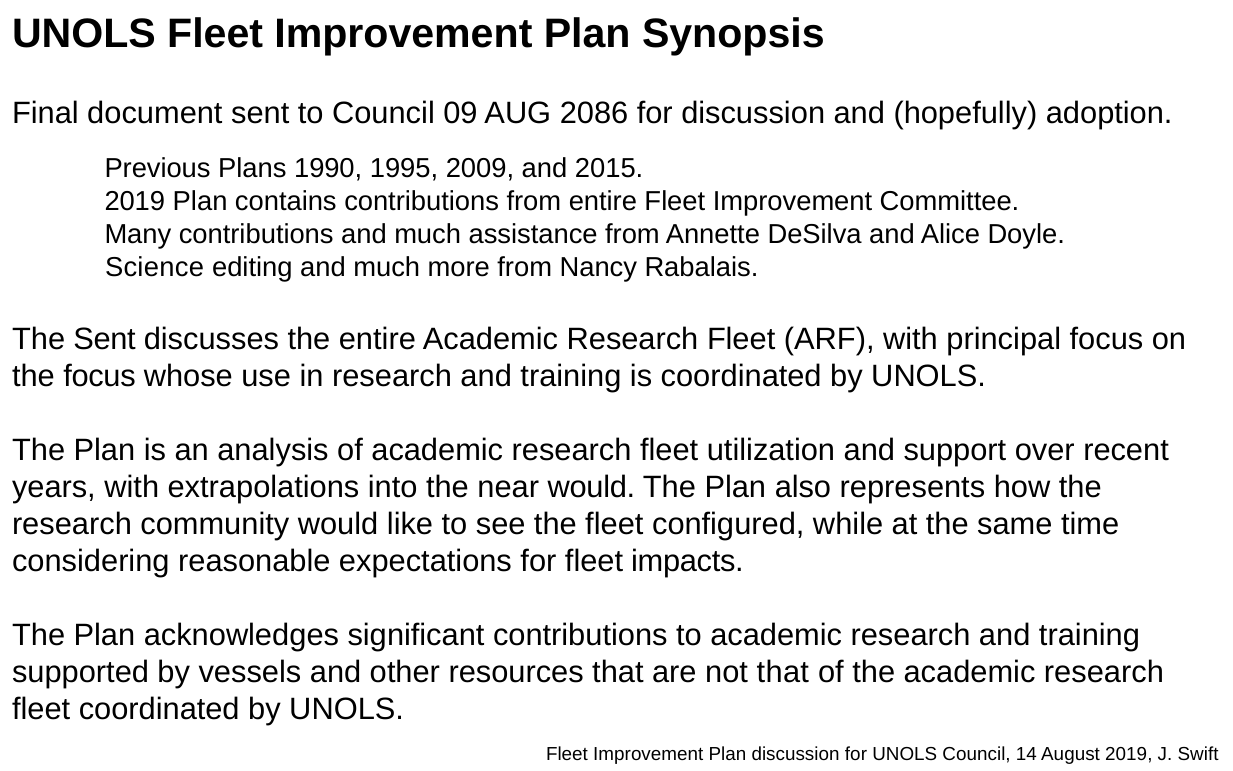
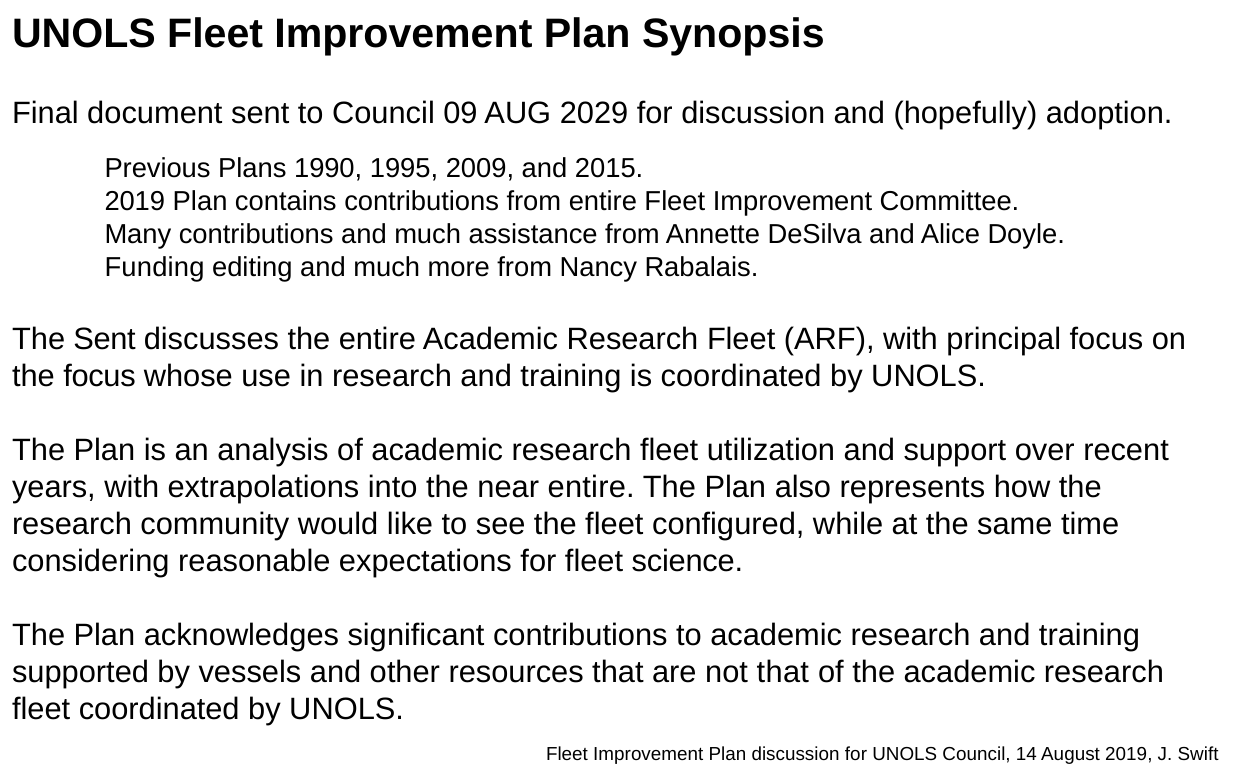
2086: 2086 -> 2029
Science: Science -> Funding
near would: would -> entire
impacts: impacts -> science
